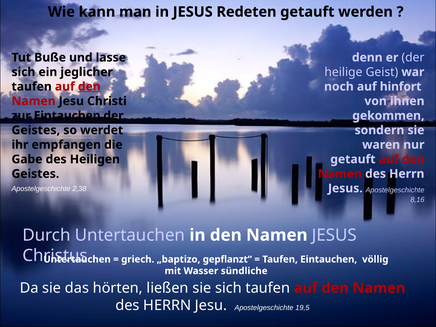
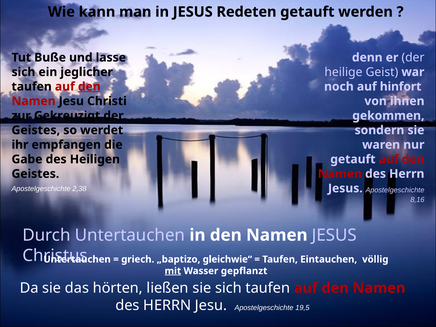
zur Eintauchen: Eintauchen -> Gekreuzigt
gepflanzt“: gepflanzt“ -> gleichwie“
mit underline: none -> present
sündliche: sündliche -> gepflanzt
